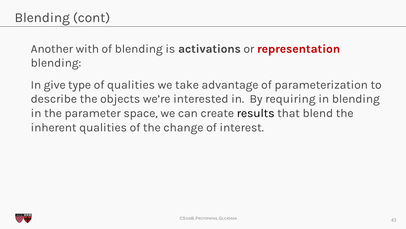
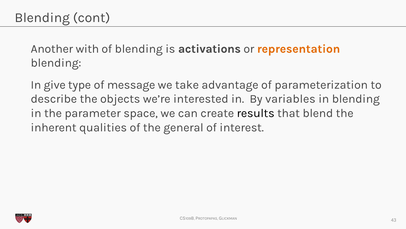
representation colour: red -> orange
of qualities: qualities -> message
requiring: requiring -> variables
change: change -> general
